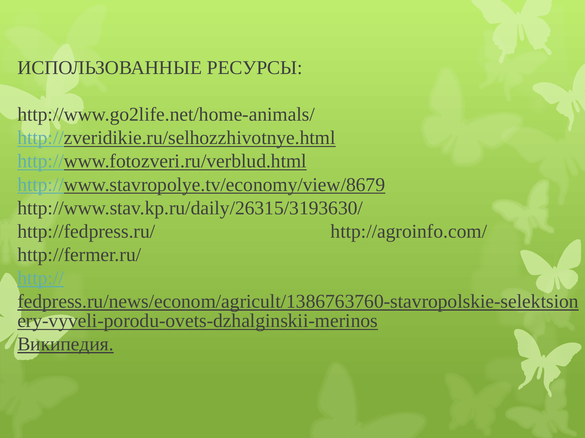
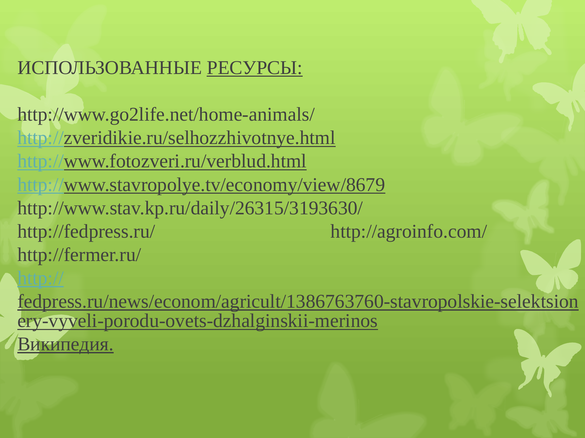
РЕСУРСЫ underline: none -> present
